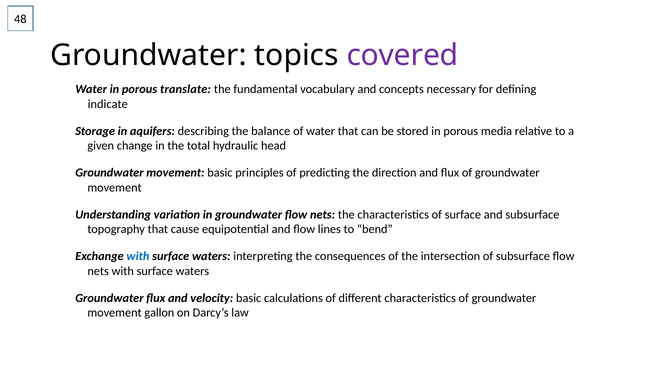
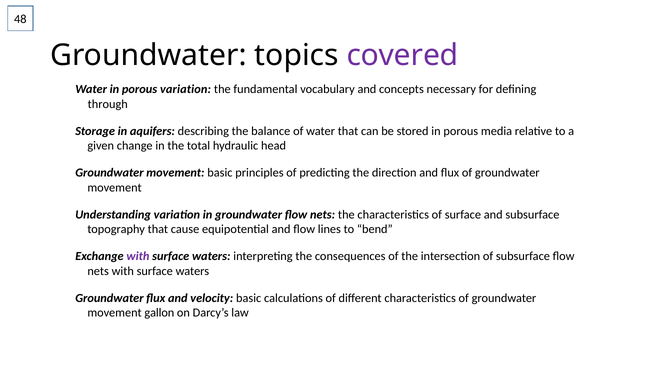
porous translate: translate -> variation
indicate: indicate -> through
with at (138, 257) colour: blue -> purple
